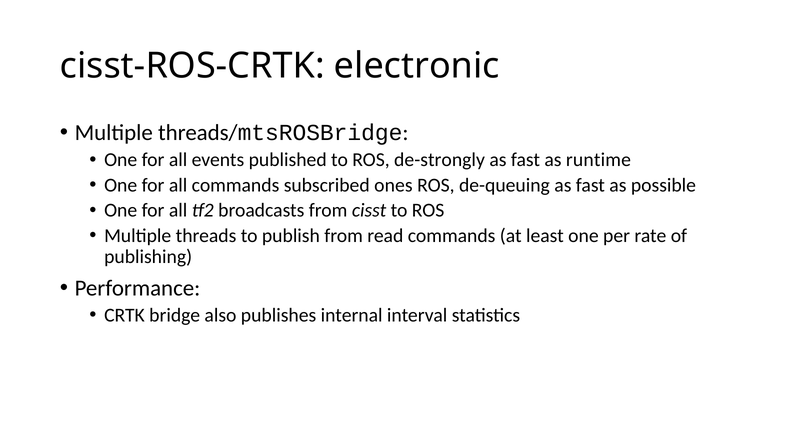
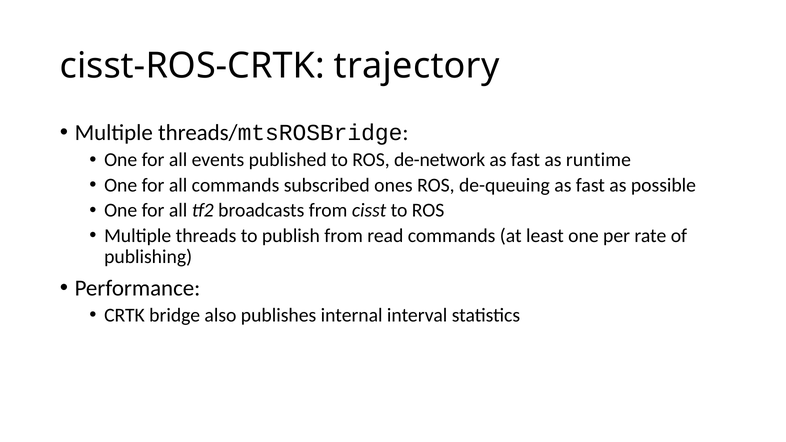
electronic: electronic -> trajectory
de-strongly: de-strongly -> de-network
